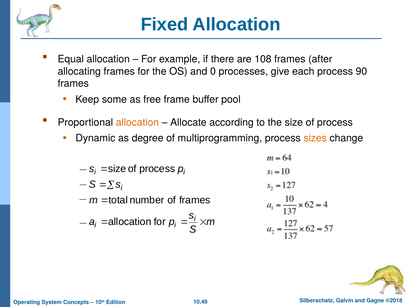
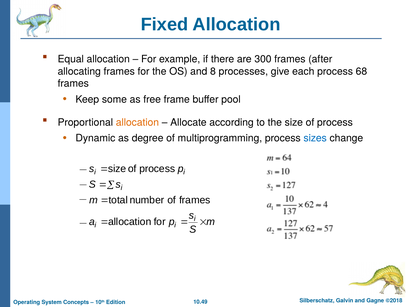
108: 108 -> 300
0: 0 -> 8
90: 90 -> 68
sizes colour: orange -> blue
